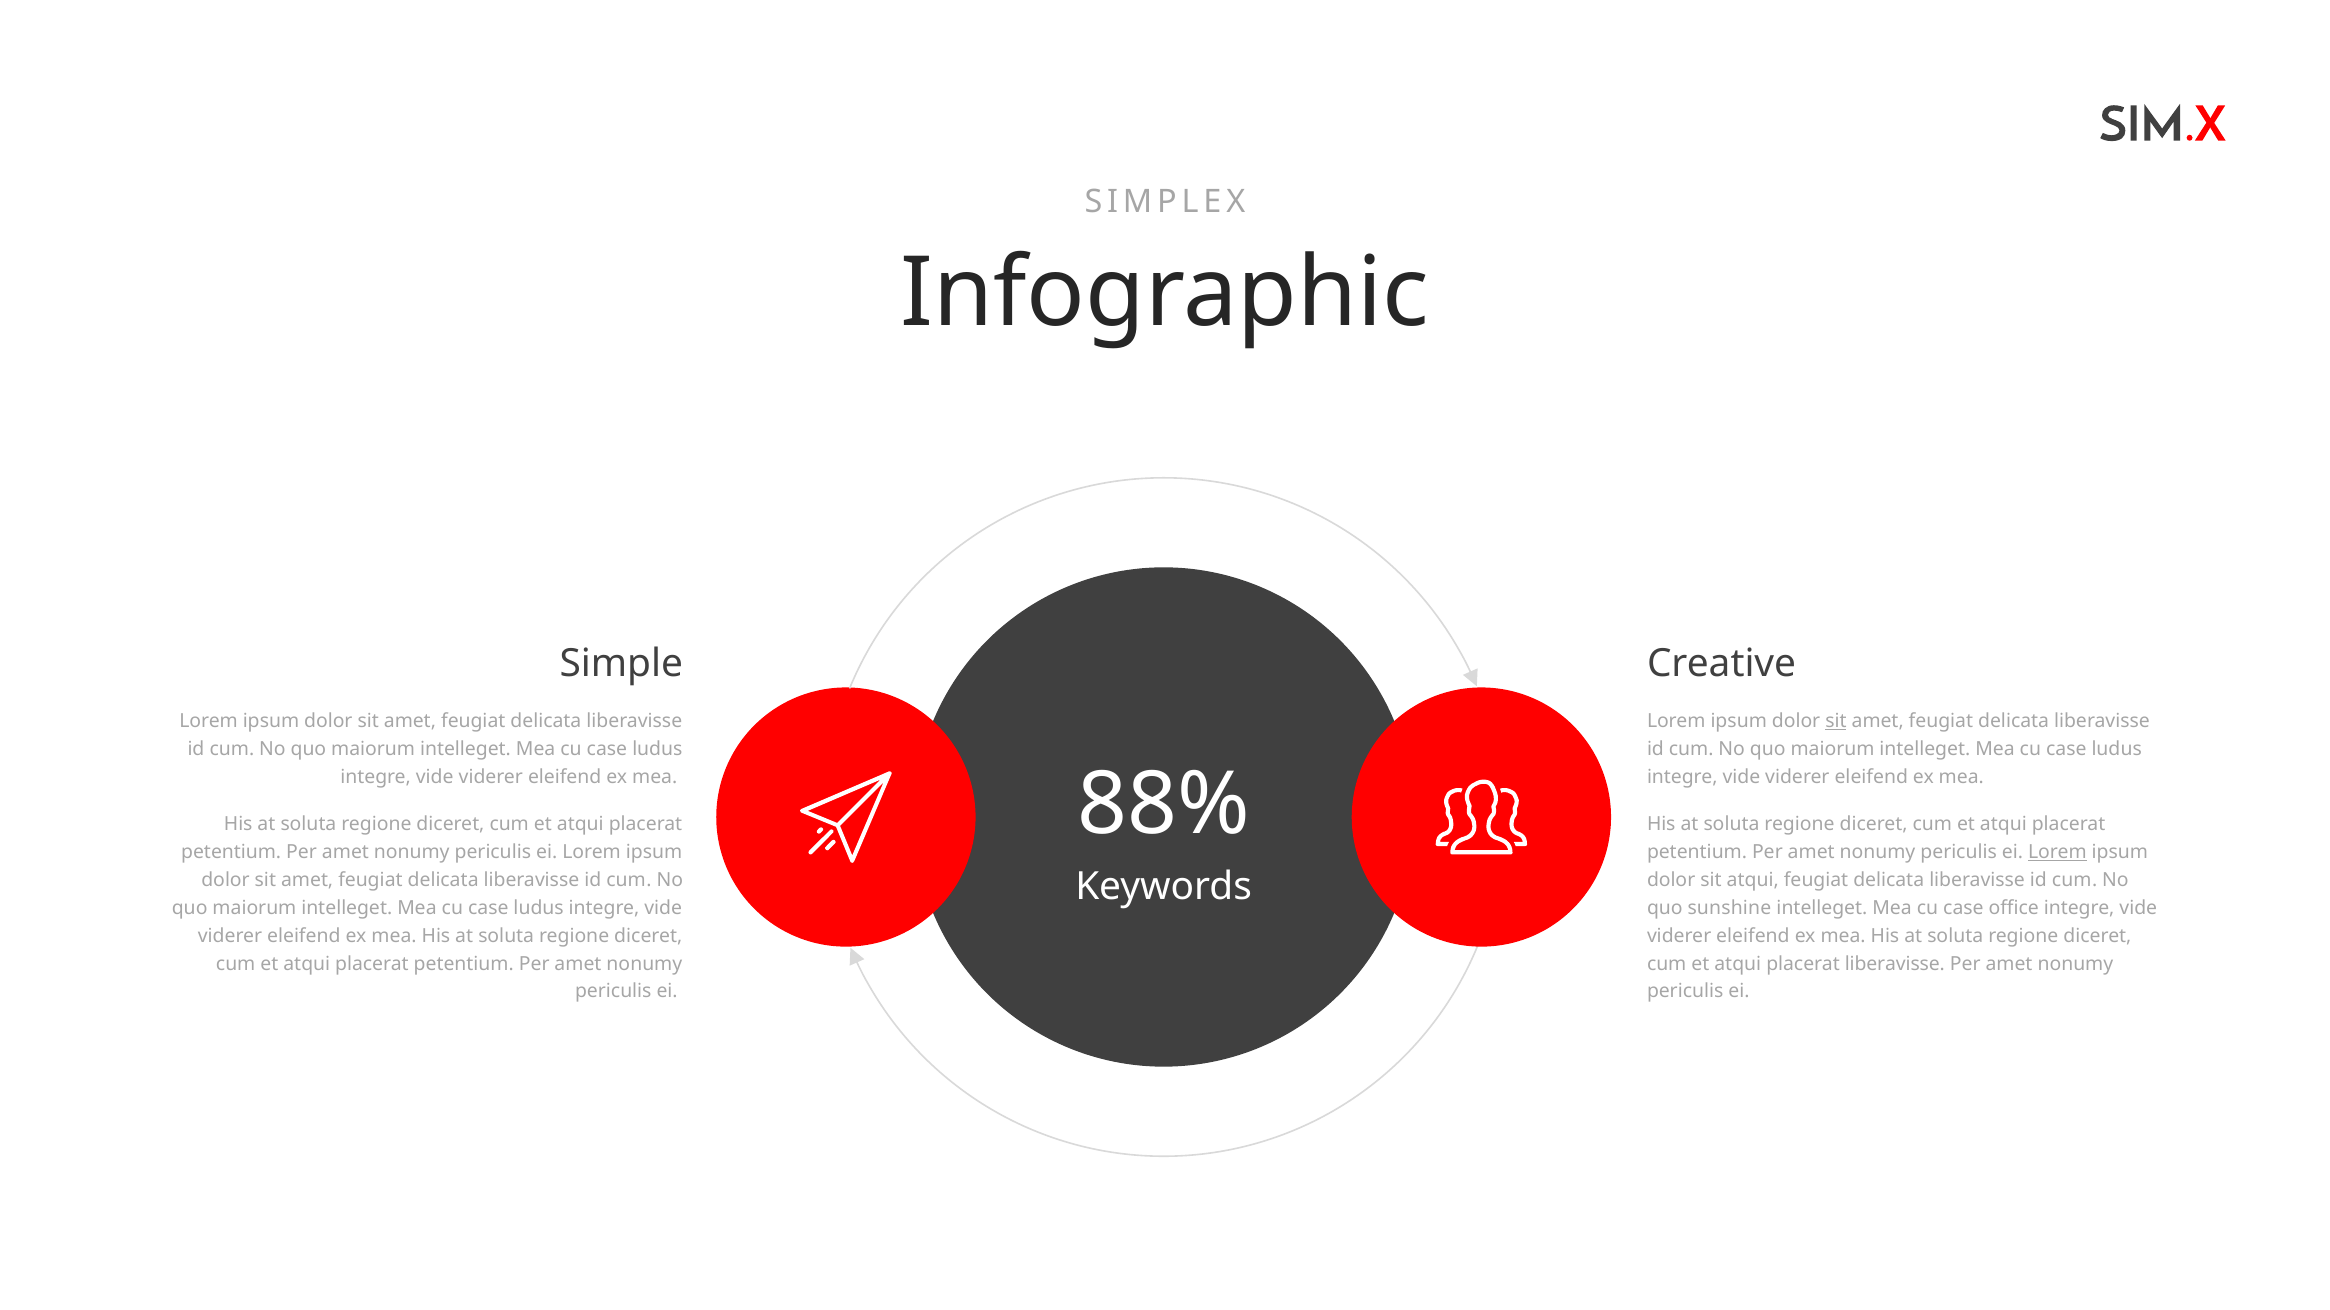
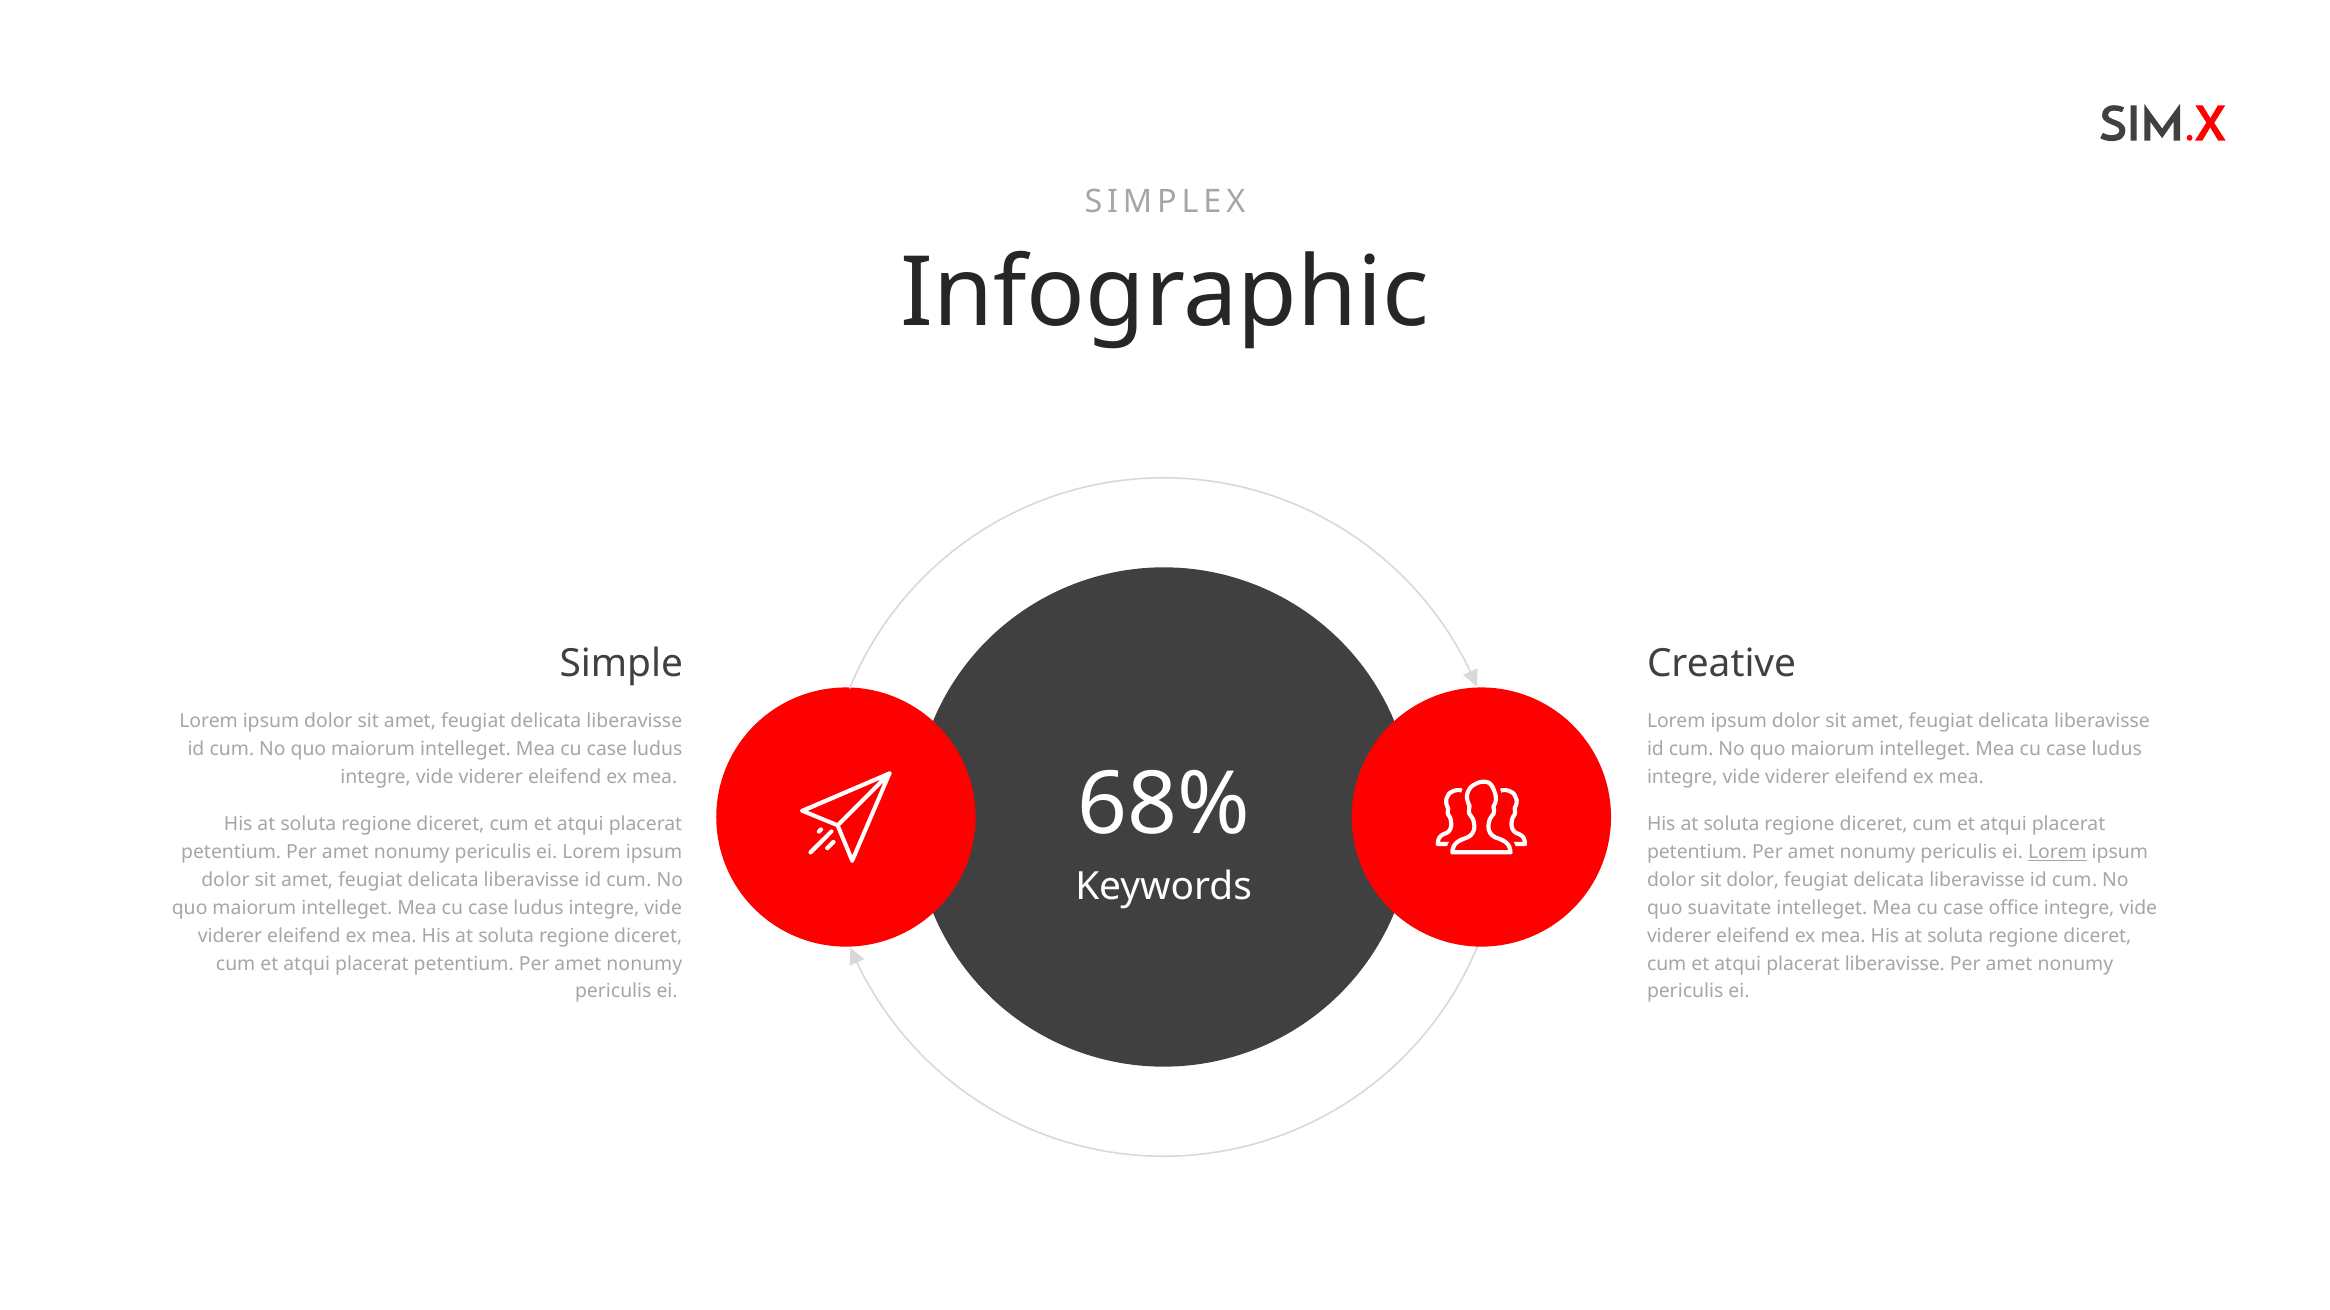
sit at (1836, 721) underline: present -> none
88%: 88% -> 68%
sit atqui: atqui -> dolor
sunshine: sunshine -> suavitate
